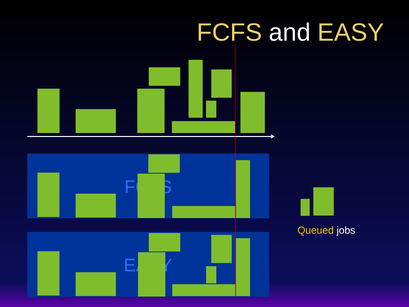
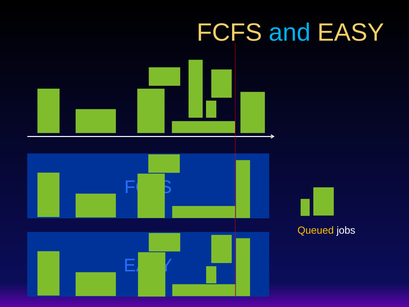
and colour: white -> light blue
